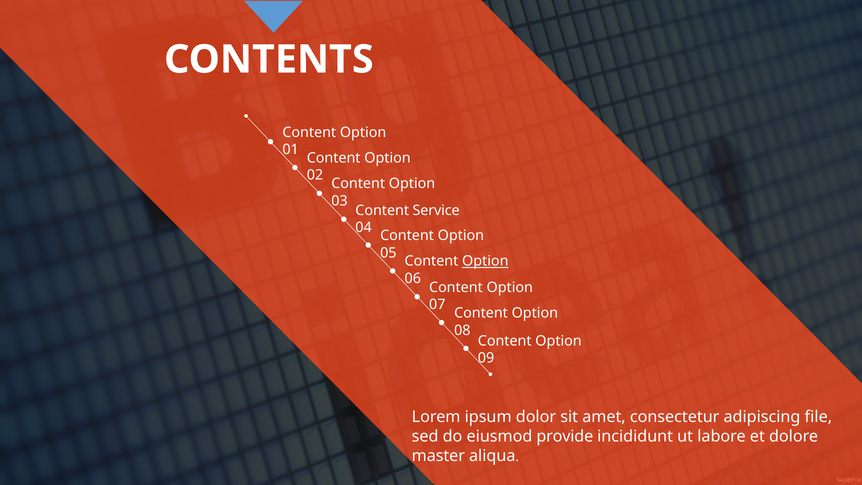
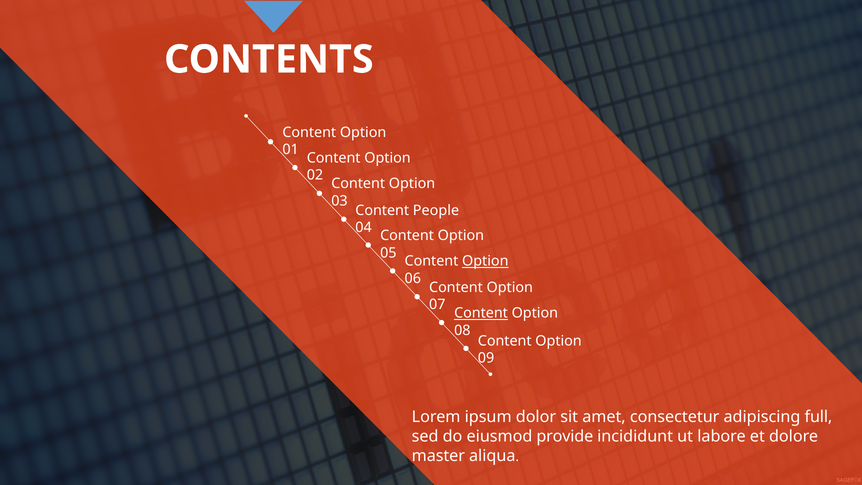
Service: Service -> People
Content at (481, 313) underline: none -> present
file: file -> full
